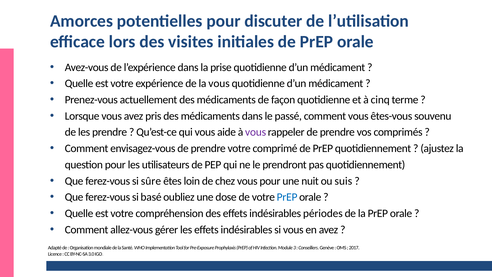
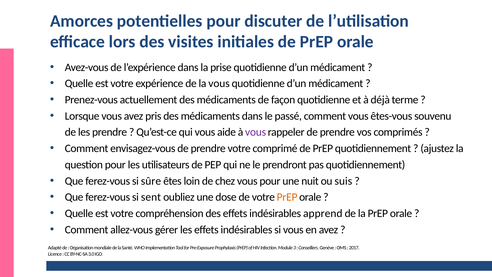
cinq: cinq -> déjà
basé: basé -> sent
PrEP at (287, 197) colour: blue -> orange
périodes: périodes -> apprend
